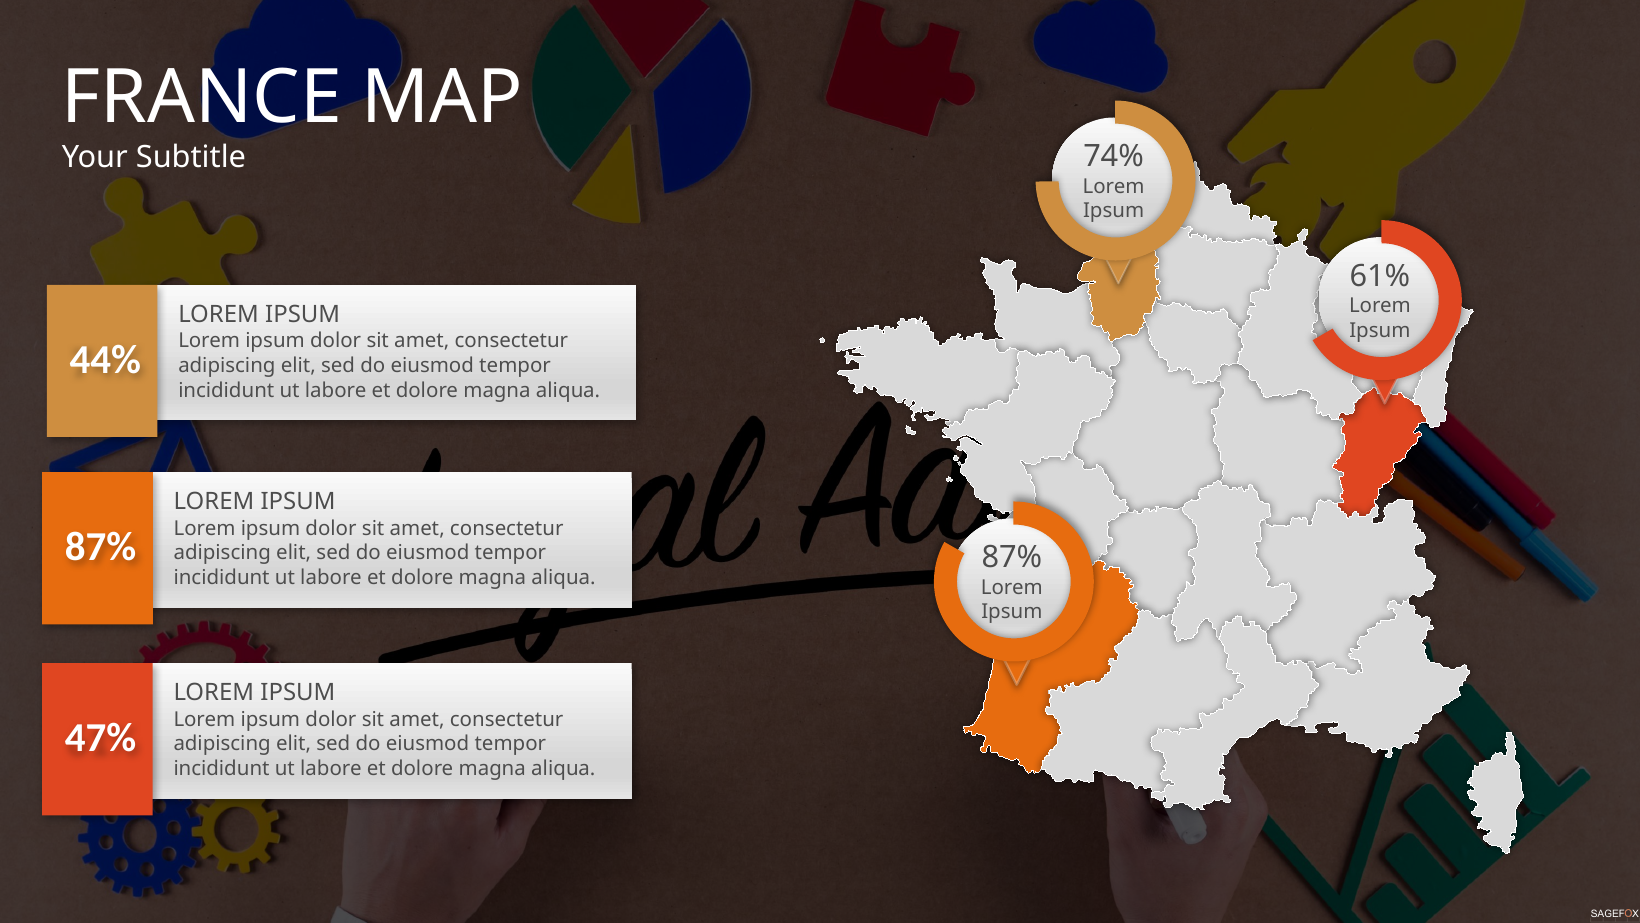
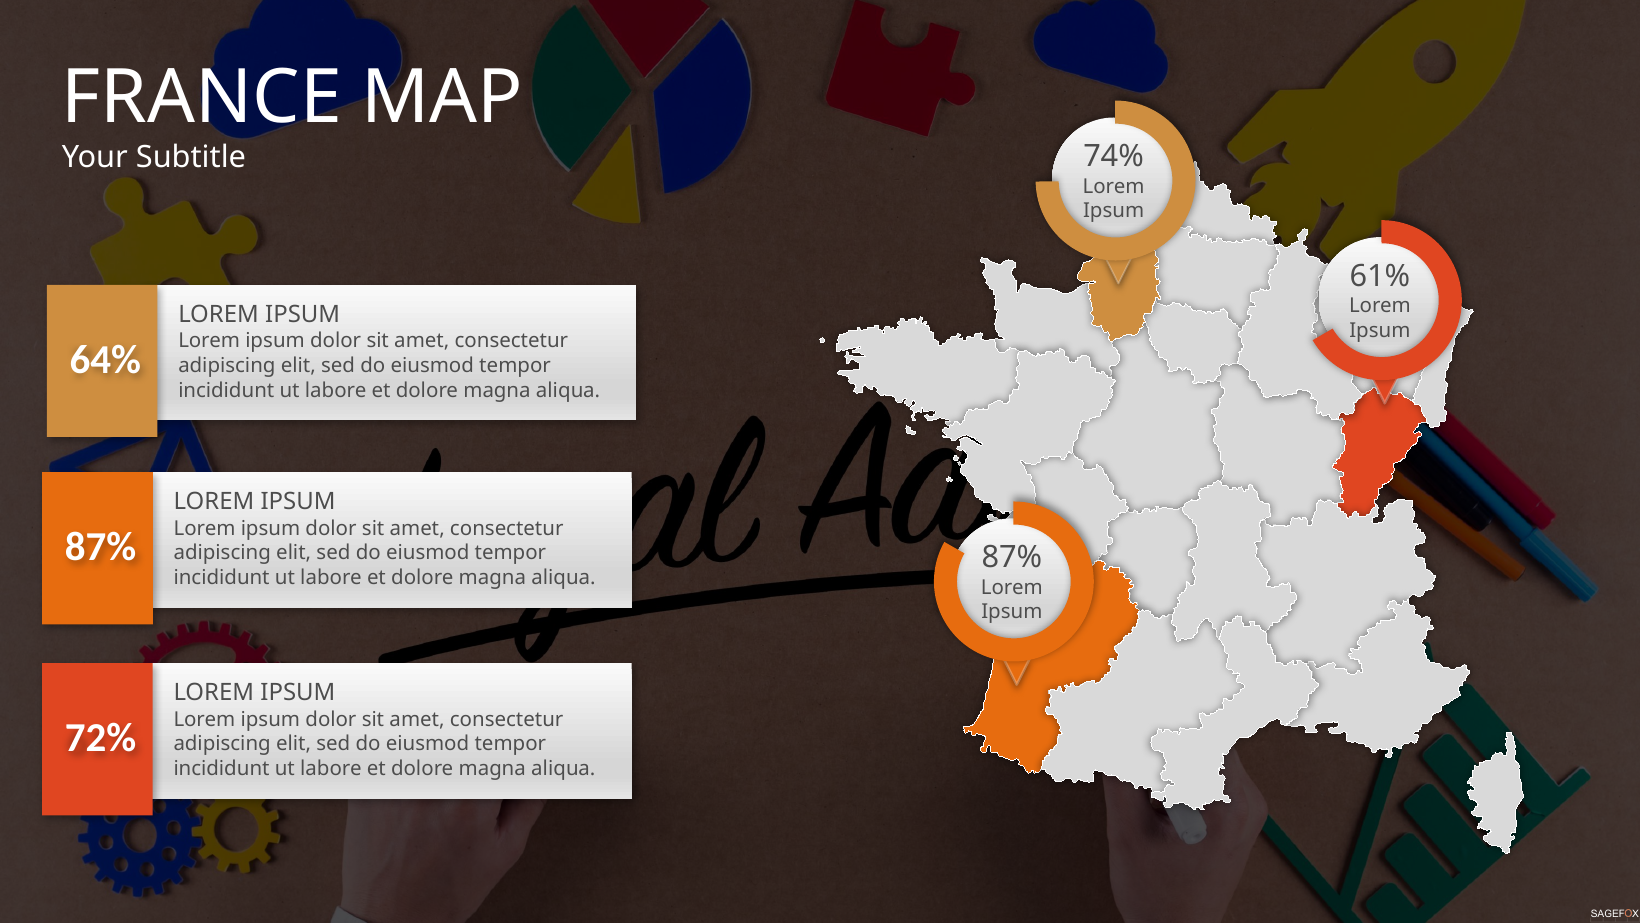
44%: 44% -> 64%
47%: 47% -> 72%
